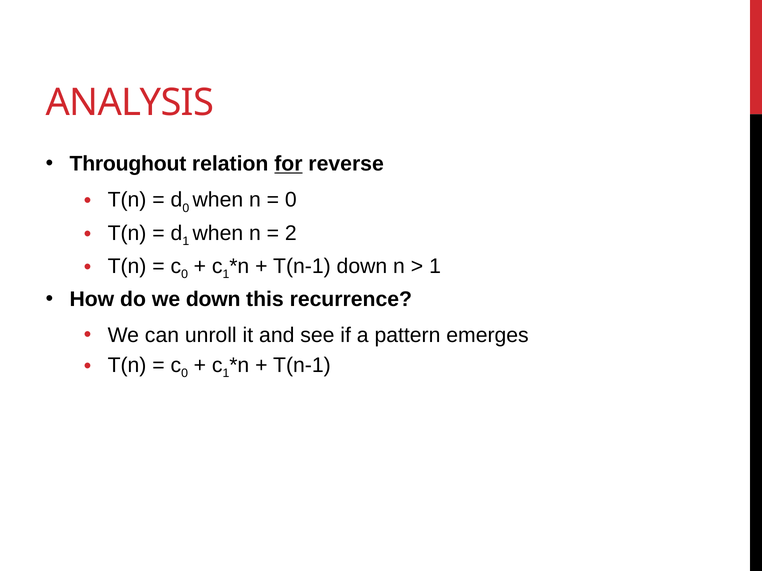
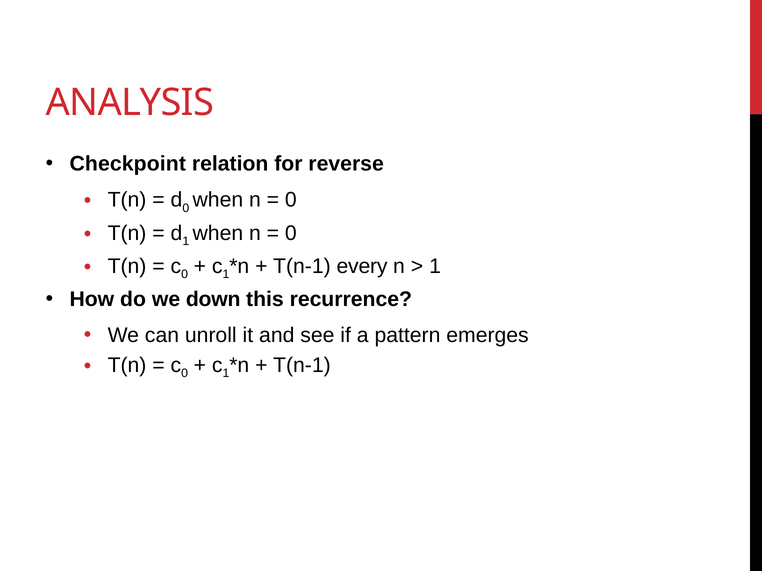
Throughout: Throughout -> Checkpoint
for underline: present -> none
2 at (291, 233): 2 -> 0
T(n-1 down: down -> every
